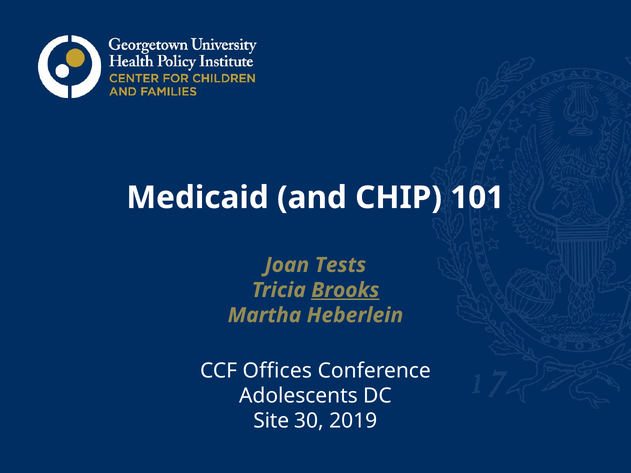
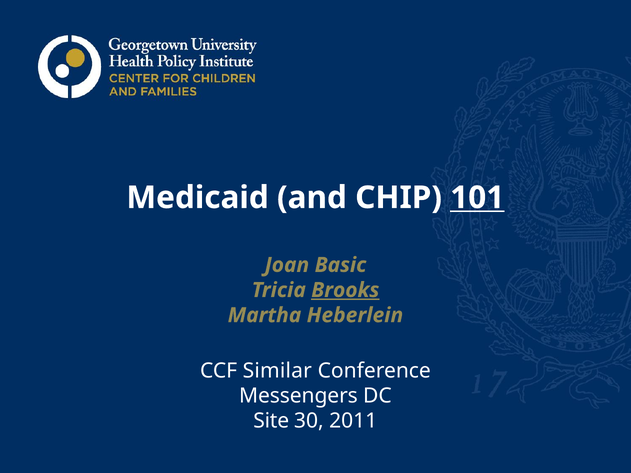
101 underline: none -> present
Tests: Tests -> Basic
Offices: Offices -> Similar
Adolescents: Adolescents -> Messengers
2019: 2019 -> 2011
